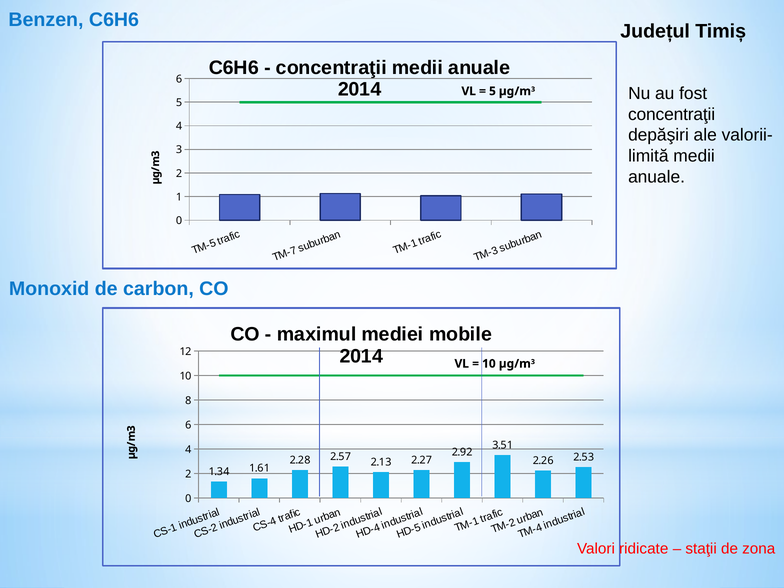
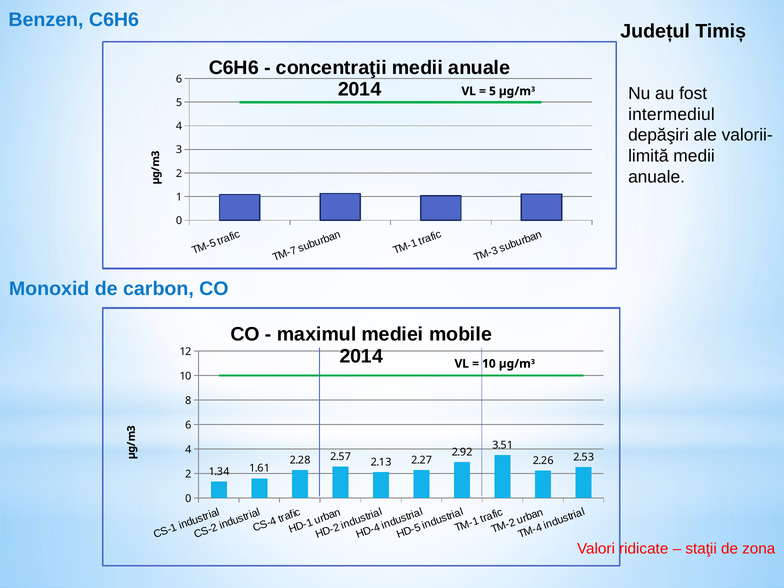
concentraţii at (672, 114): concentraţii -> intermediul
